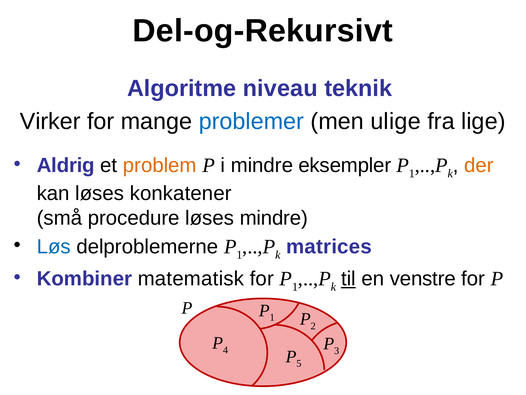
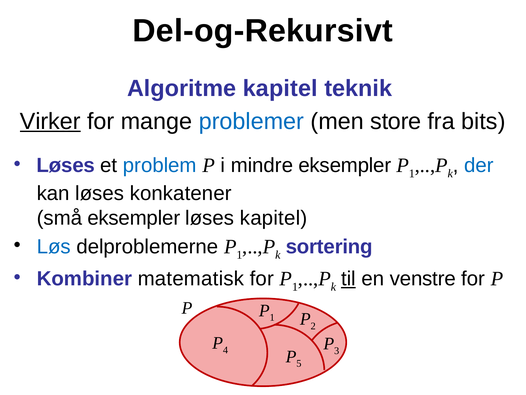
Algoritme niveau: niveau -> kapitel
Virker underline: none -> present
ulige: ulige -> store
lige: lige -> bits
Aldrig at (66, 165): Aldrig -> Løses
problem colour: orange -> blue
der colour: orange -> blue
små procedure: procedure -> eksempler
løses mindre: mindre -> kapitel
matrices: matrices -> sortering
